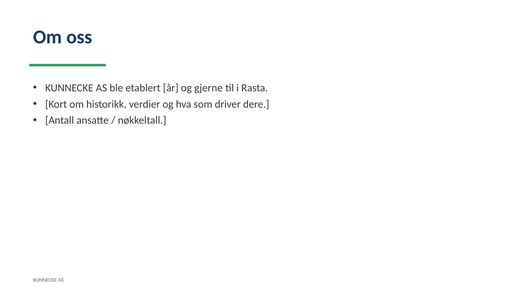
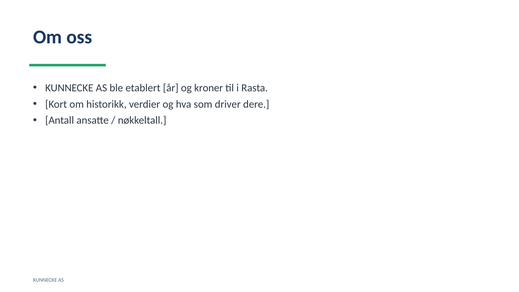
gjerne: gjerne -> kroner
